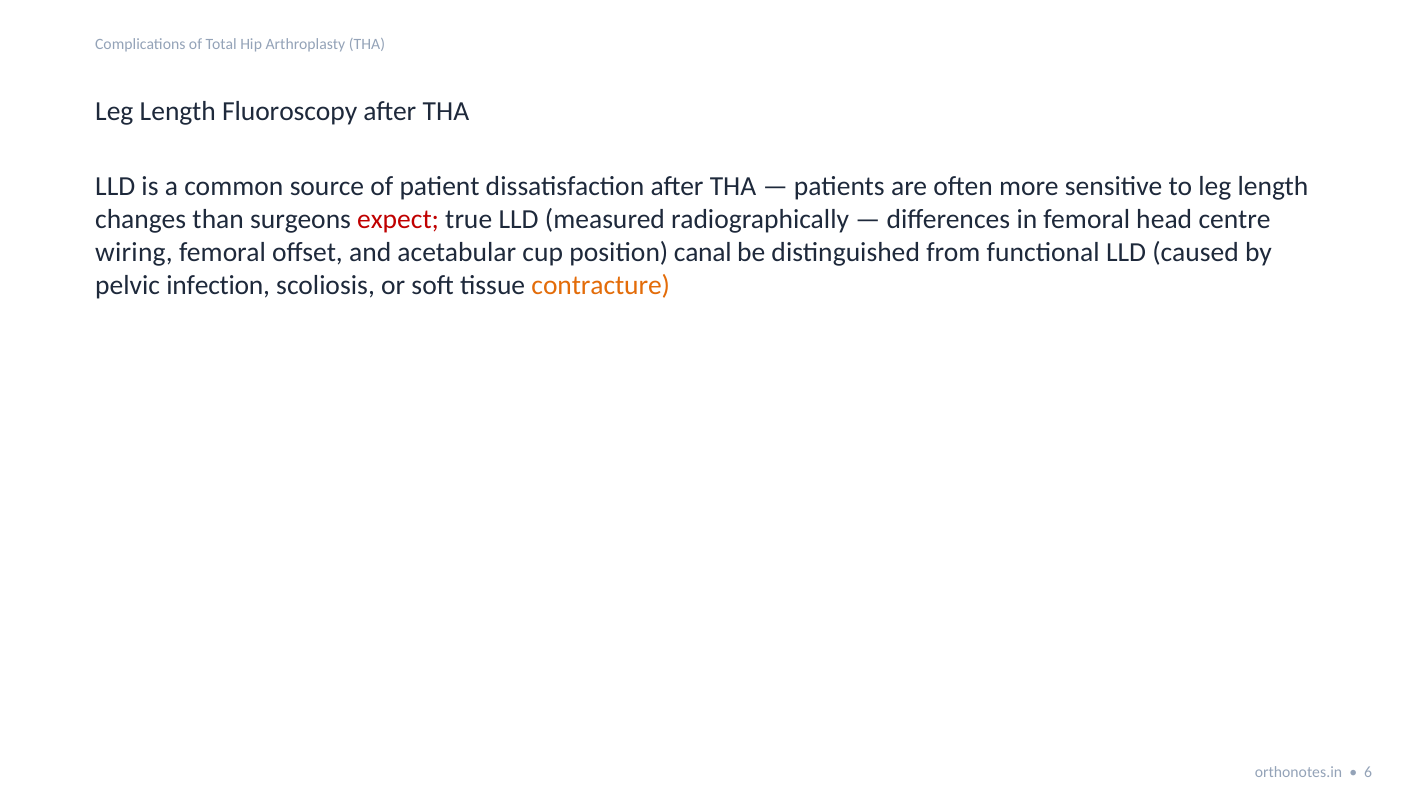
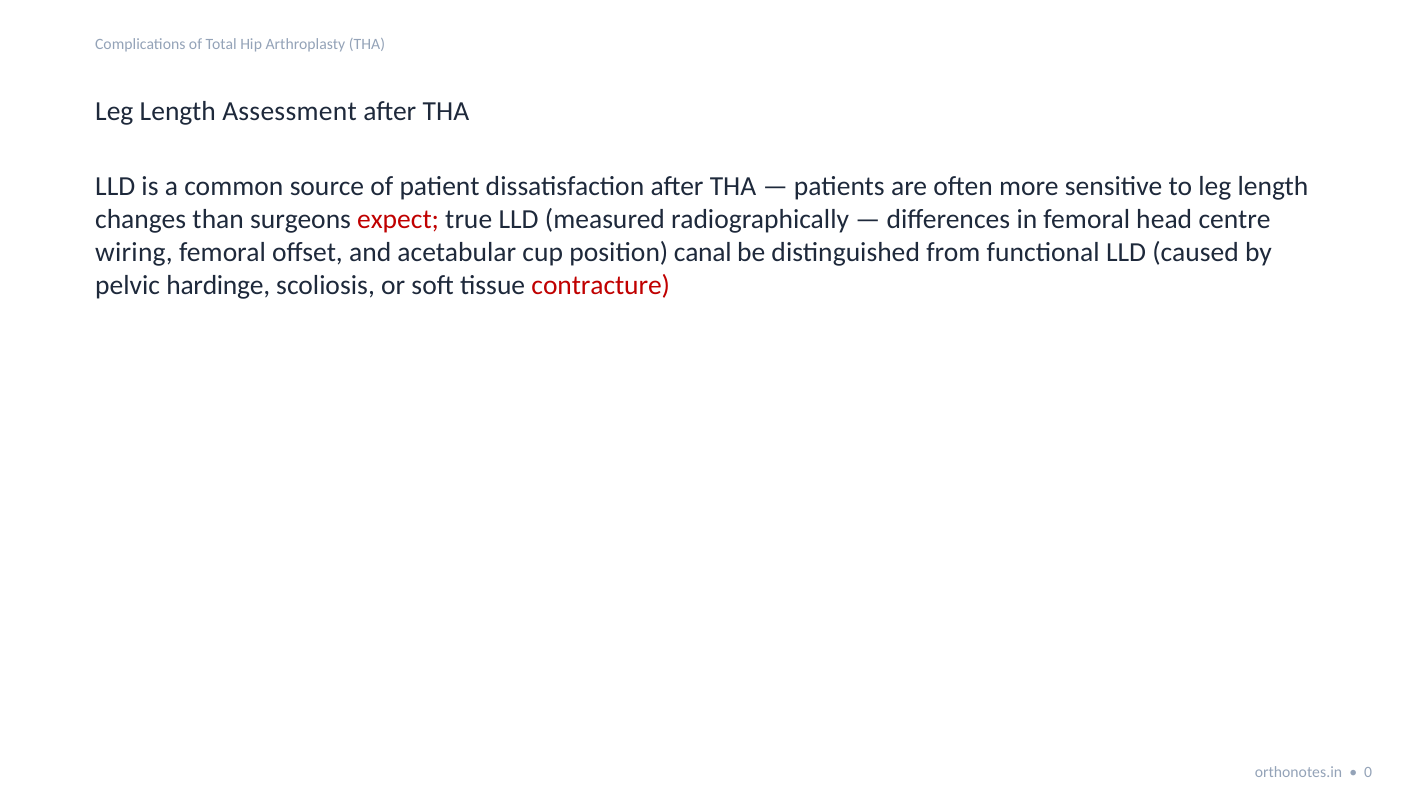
Fluoroscopy: Fluoroscopy -> Assessment
infection: infection -> hardinge
contracture colour: orange -> red
6: 6 -> 0
